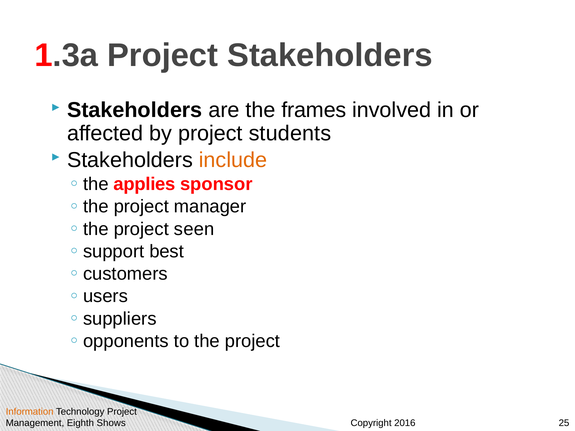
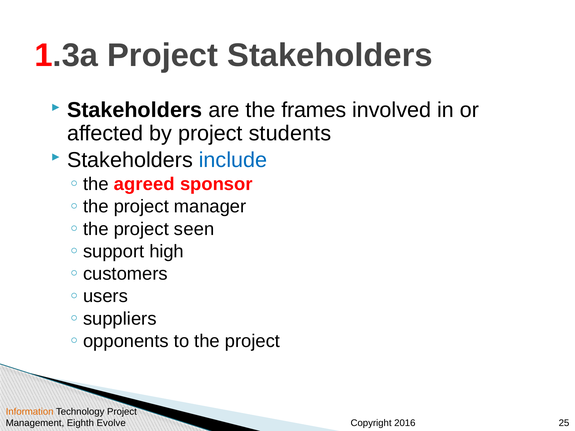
include colour: orange -> blue
applies: applies -> agreed
best: best -> high
Shows: Shows -> Evolve
